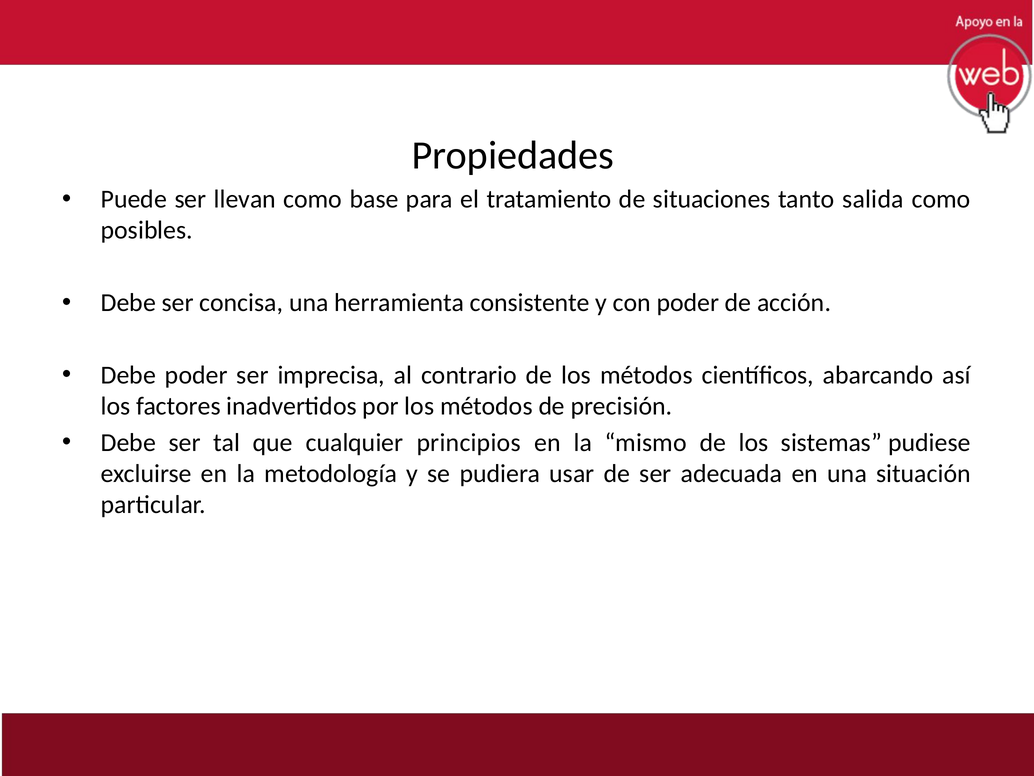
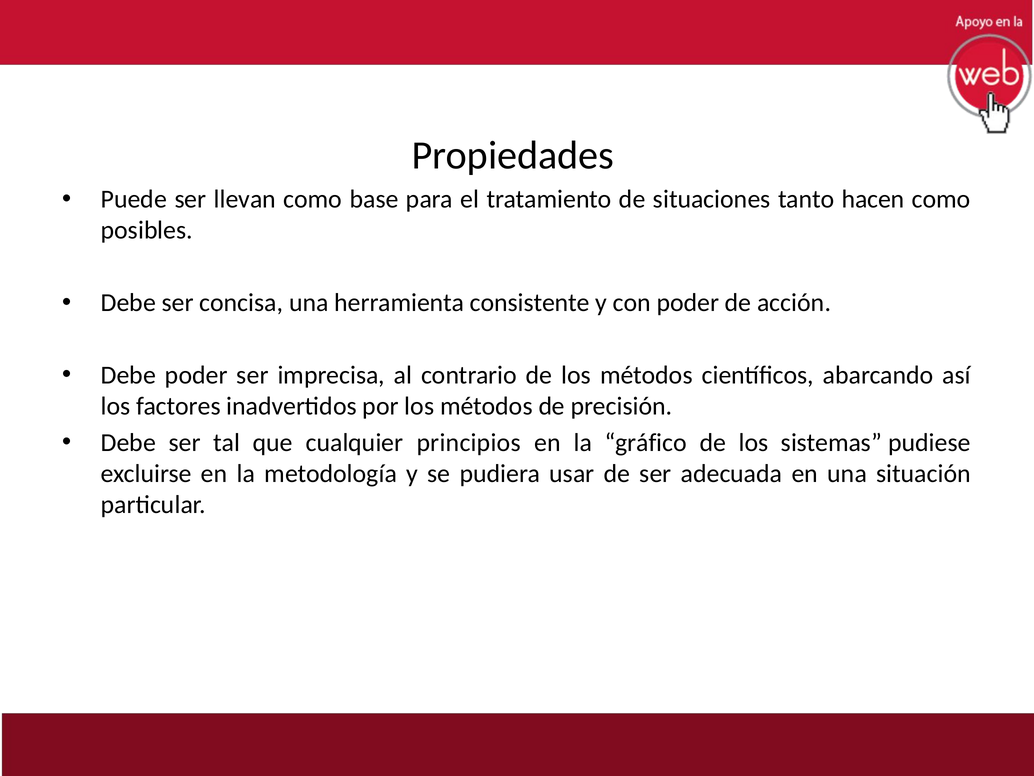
salida: salida -> hacen
mismo: mismo -> gráfico
